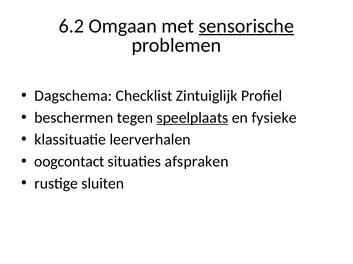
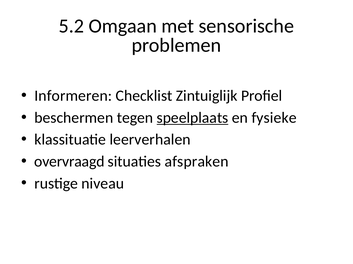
6.2: 6.2 -> 5.2
sensorische underline: present -> none
Dagschema: Dagschema -> Informeren
oogcontact: oogcontact -> overvraagd
sluiten: sluiten -> niveau
